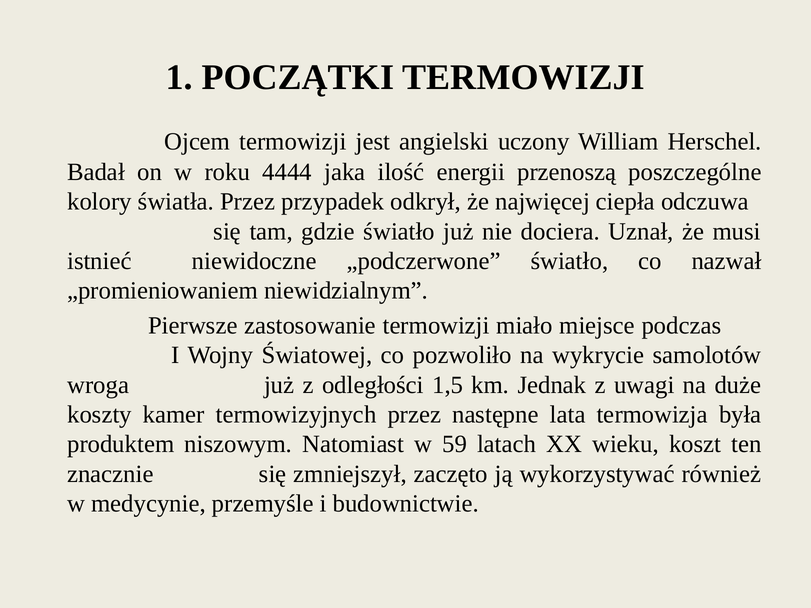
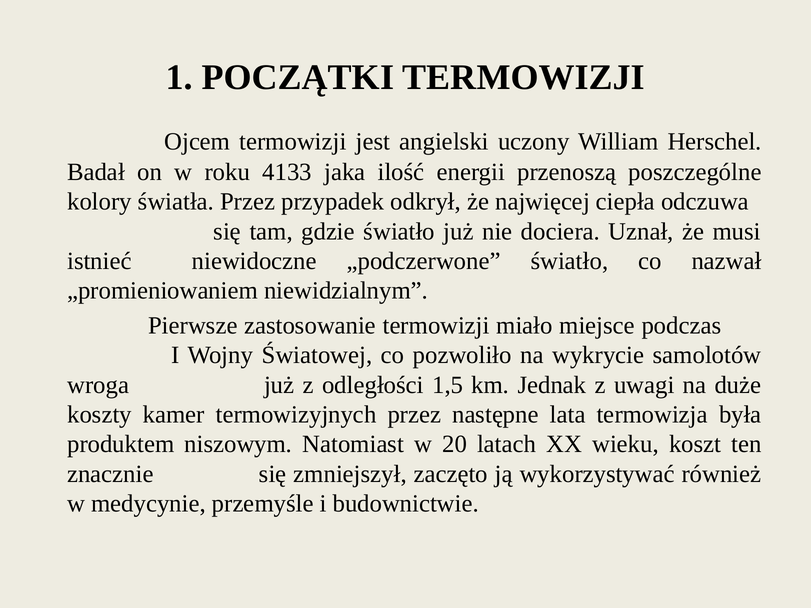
4444: 4444 -> 4133
59: 59 -> 20
